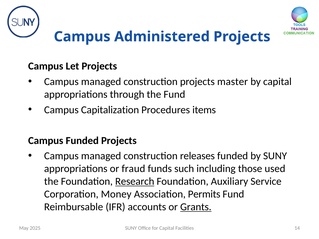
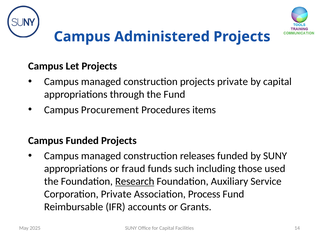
projects master: master -> private
Capitalization: Capitalization -> Procurement
Corporation Money: Money -> Private
Permits: Permits -> Process
Grants underline: present -> none
